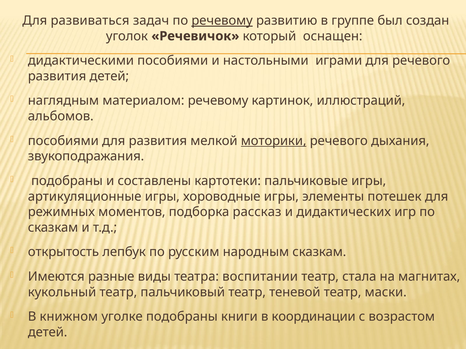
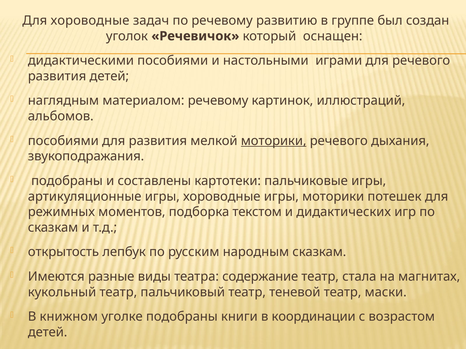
Для развиваться: развиваться -> хороводные
речевому at (222, 21) underline: present -> none
игры элементы: элементы -> моторики
рассказ: рассказ -> текстом
воспитании: воспитании -> содержание
